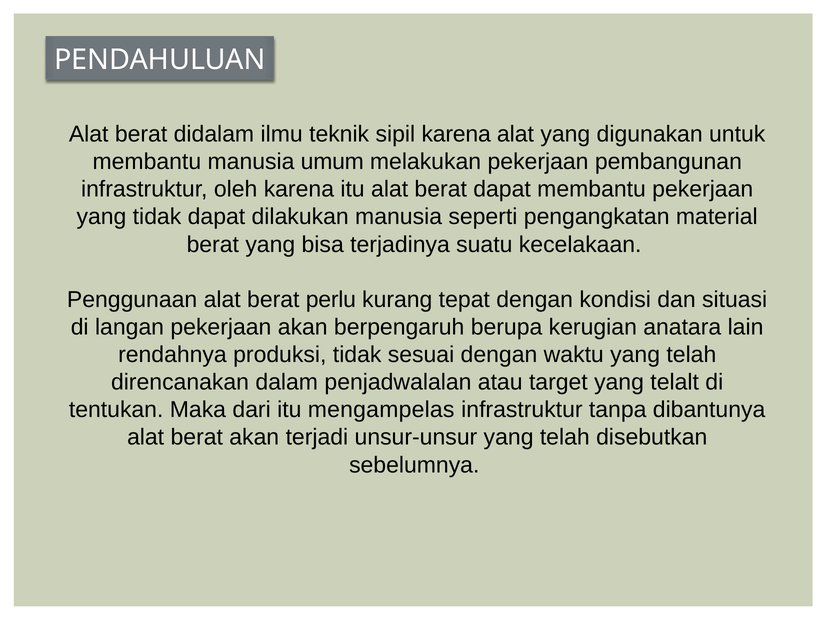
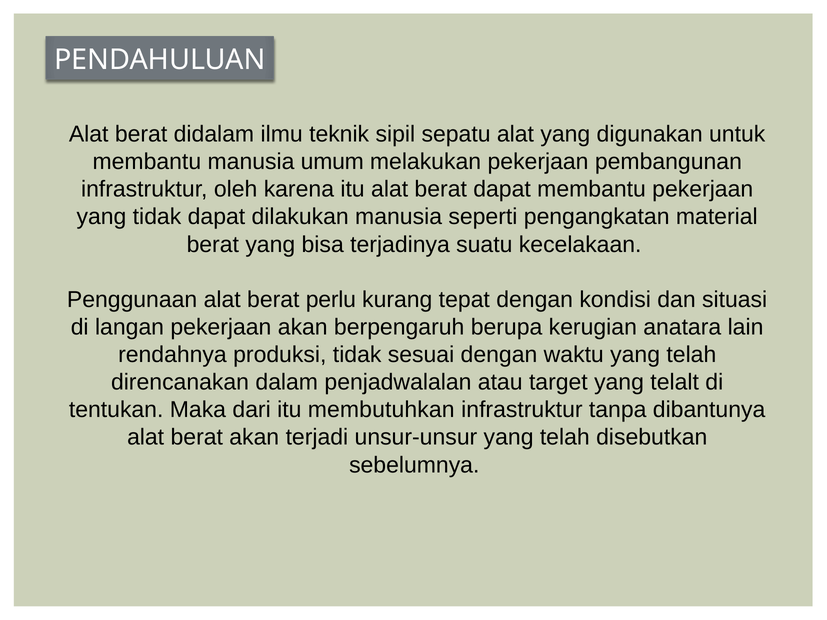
sipil karena: karena -> sepatu
mengampelas: mengampelas -> membutuhkan
